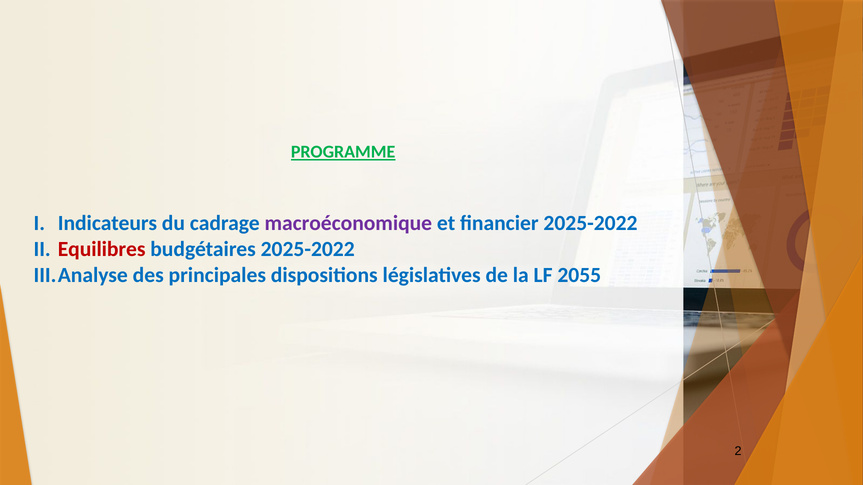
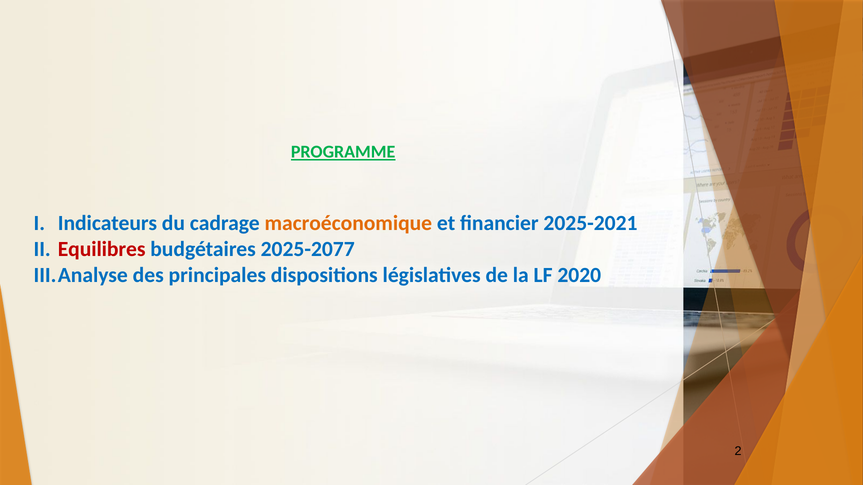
macroéconomique colour: purple -> orange
financier 2025-2022: 2025-2022 -> 2025-2021
budgétaires 2025-2022: 2025-2022 -> 2025-2077
2055: 2055 -> 2020
